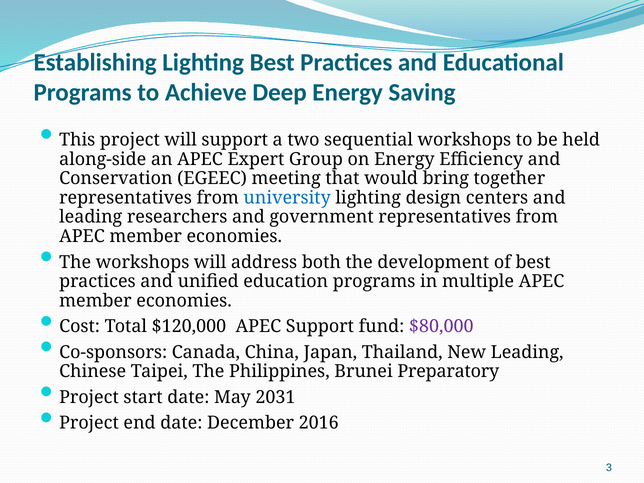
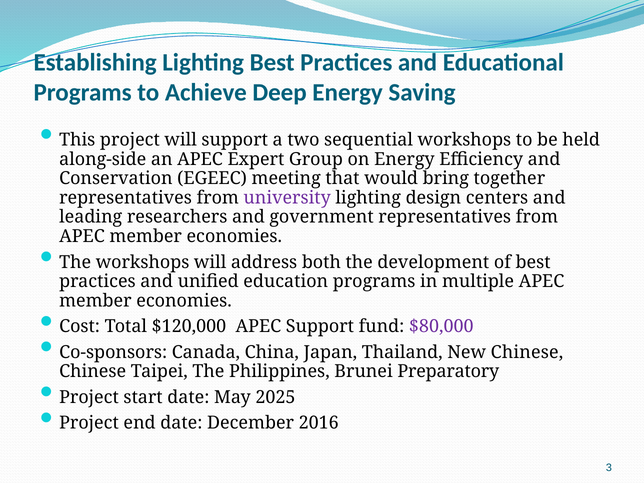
university colour: blue -> purple
New Leading: Leading -> Chinese
2031: 2031 -> 2025
